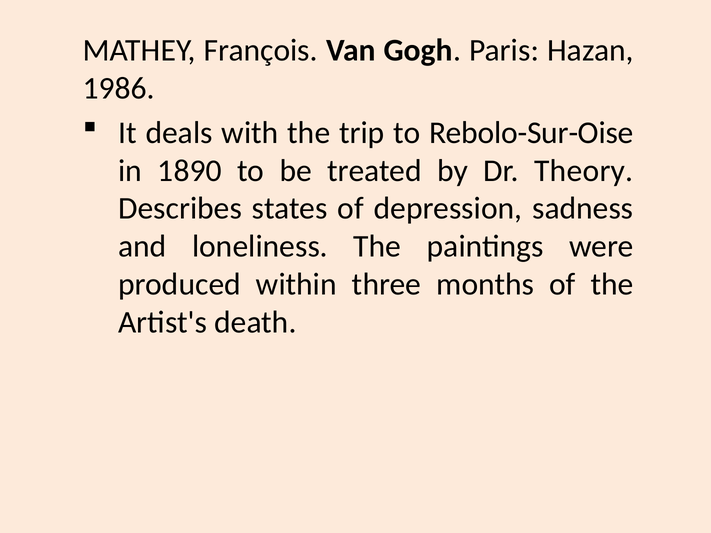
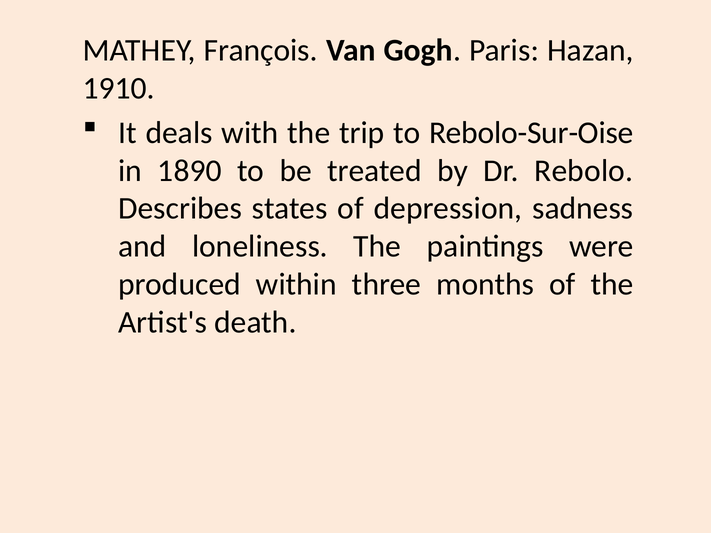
1986: 1986 -> 1910
Theory: Theory -> Rebolo
